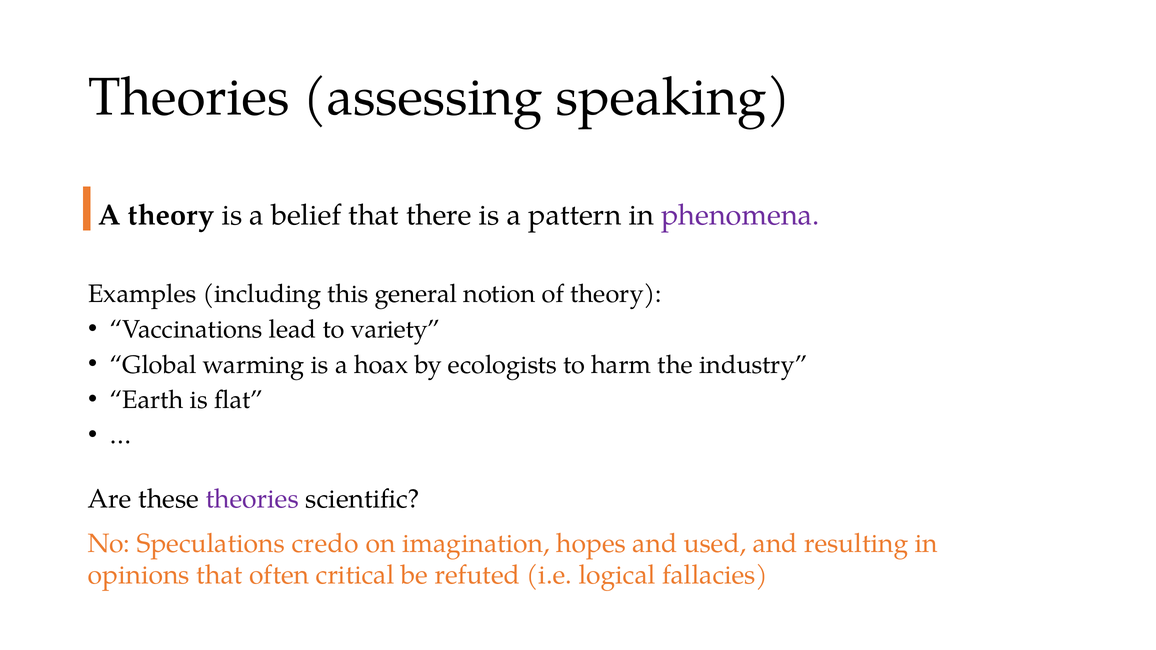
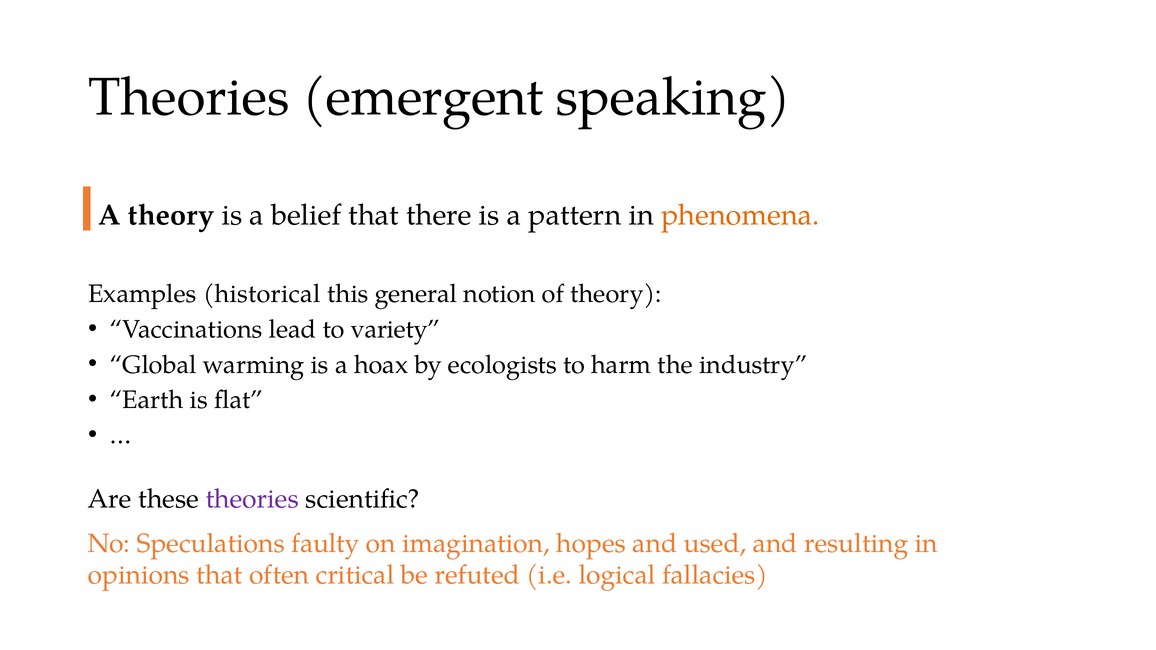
assessing: assessing -> emergent
phenomena colour: purple -> orange
including: including -> historical
credo: credo -> faulty
